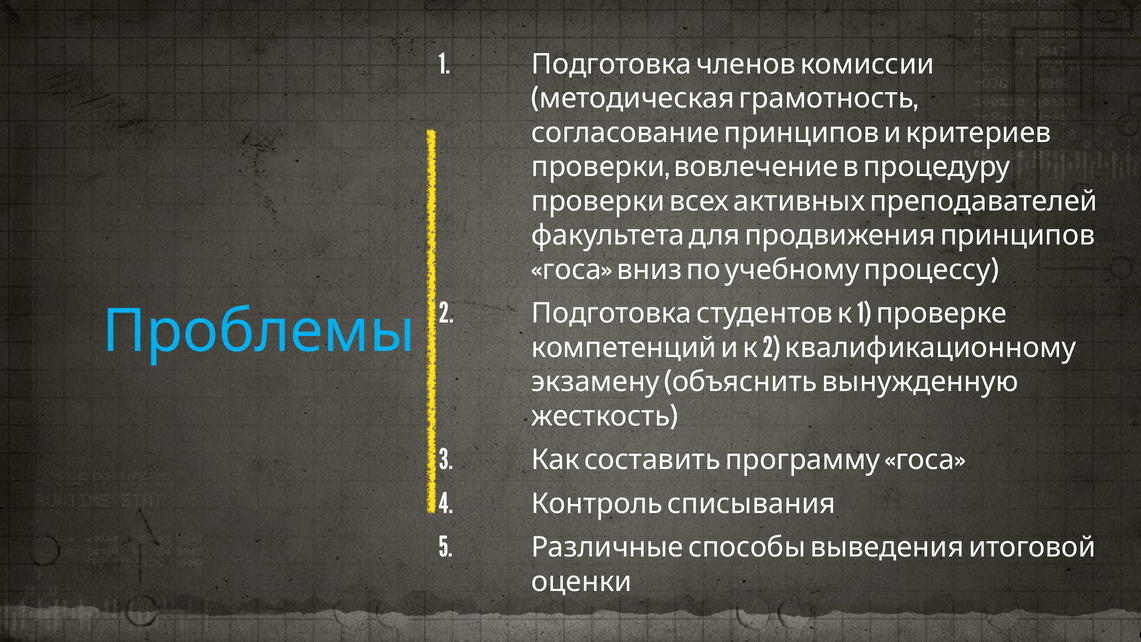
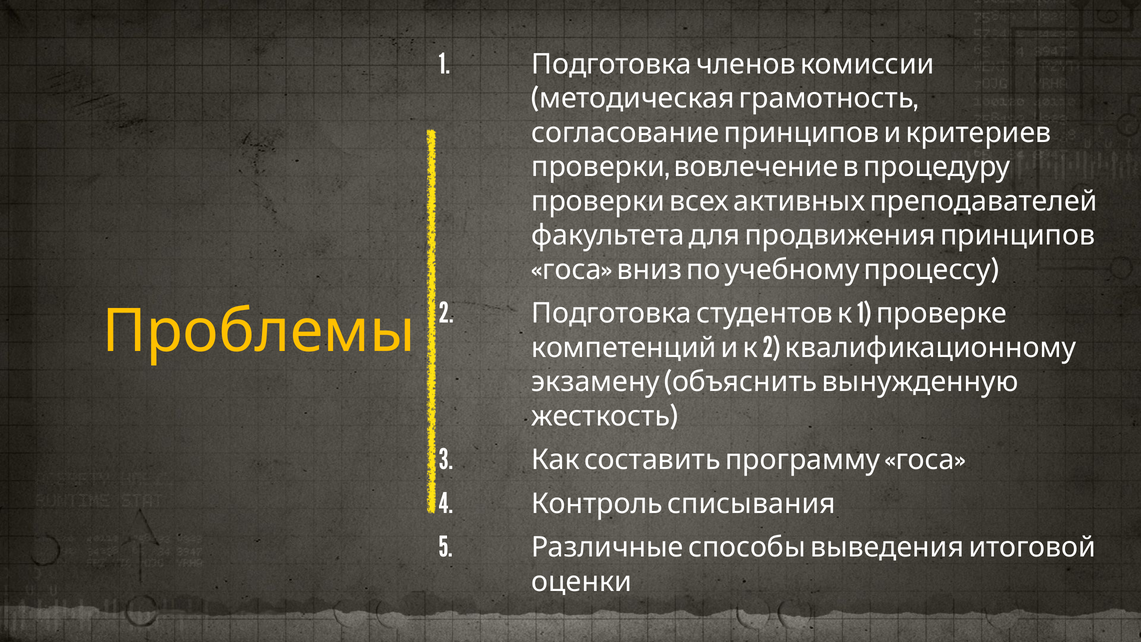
Проблемы colour: light blue -> yellow
